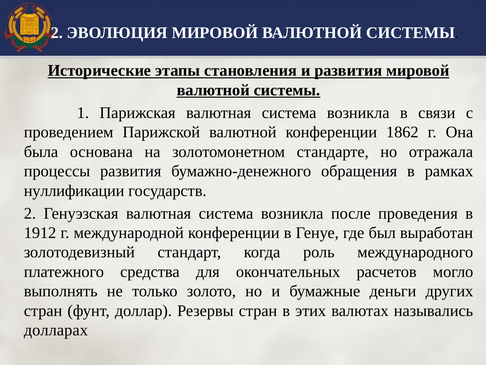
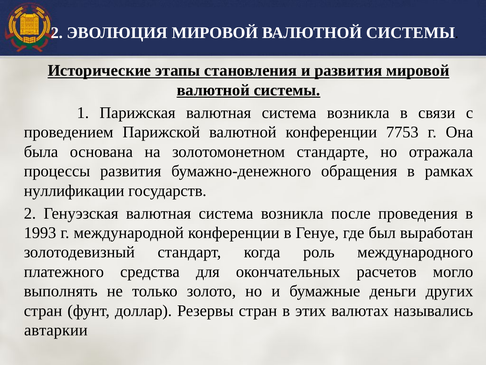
1862: 1862 -> 7753
1912: 1912 -> 1993
долларах: долларах -> автаркии
